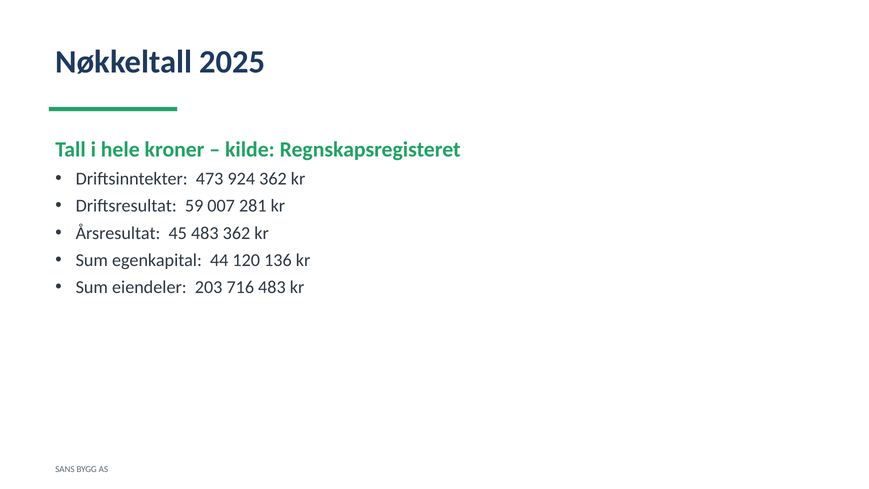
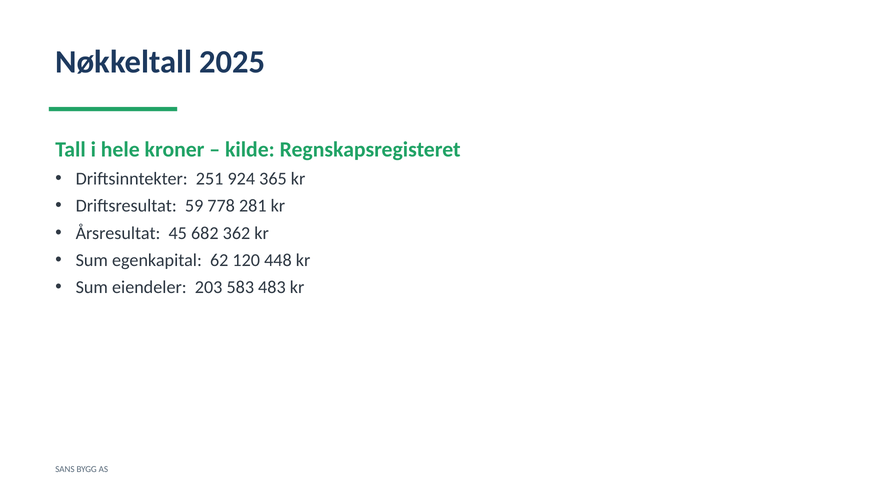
473: 473 -> 251
924 362: 362 -> 365
007: 007 -> 778
45 483: 483 -> 682
44: 44 -> 62
136: 136 -> 448
716: 716 -> 583
